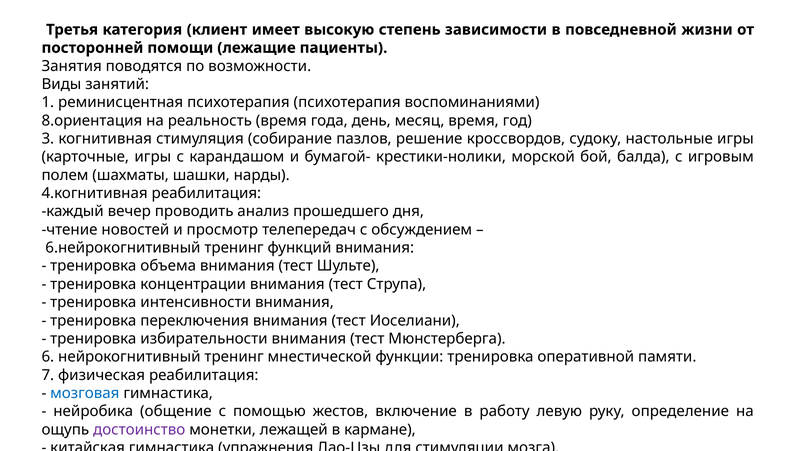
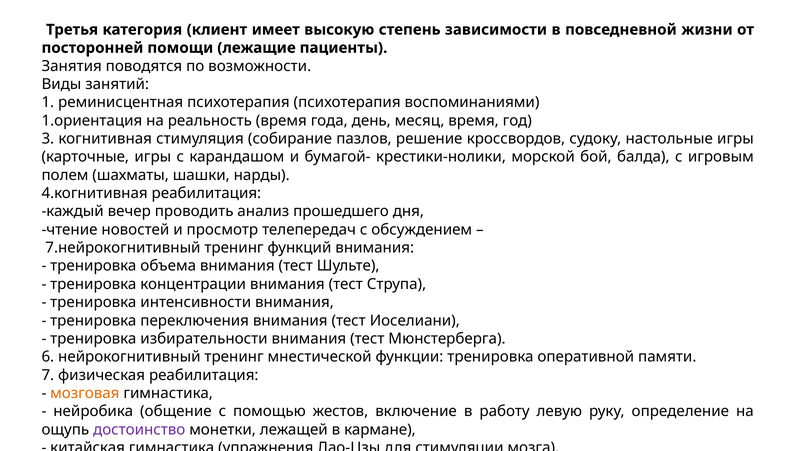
8.ориентация: 8.ориентация -> 1.ориентация
6.нейрокогнитивный: 6.нейрокогнитивный -> 7.нейрокогнитивный
мозговая colour: blue -> orange
